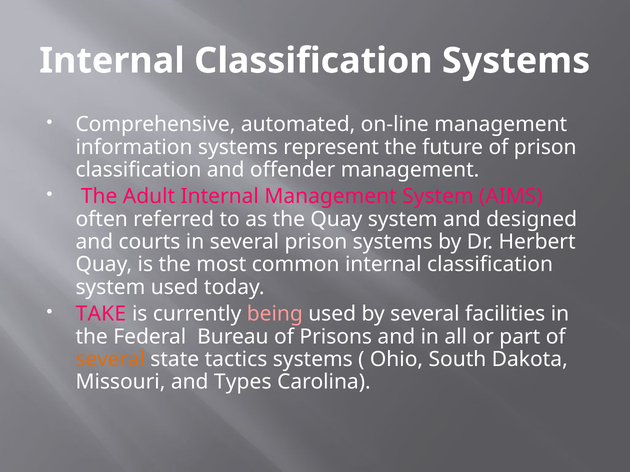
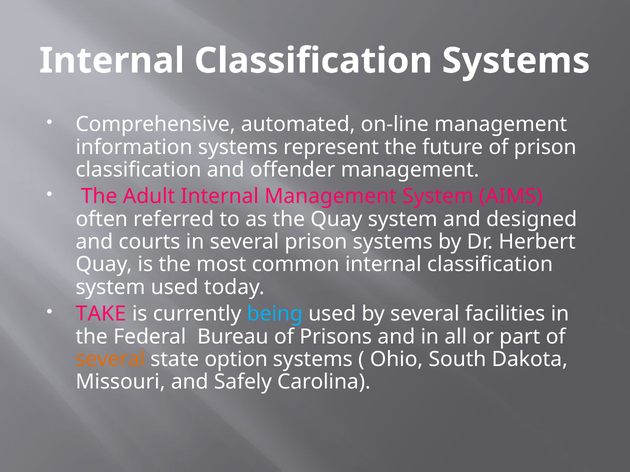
being colour: pink -> light blue
tactics: tactics -> option
Types: Types -> Safely
